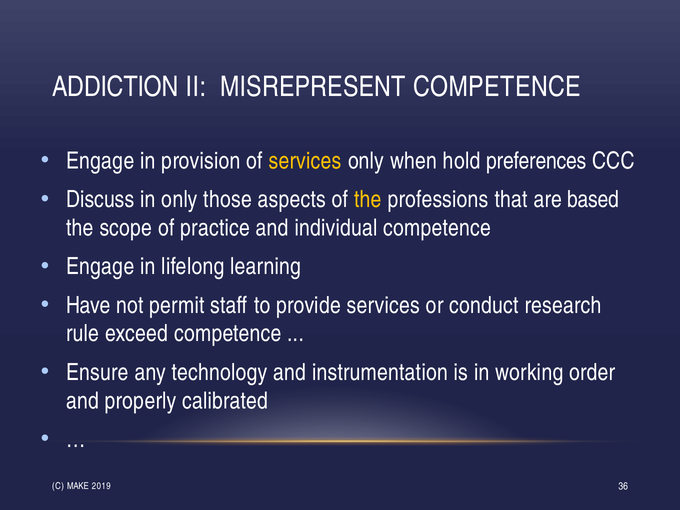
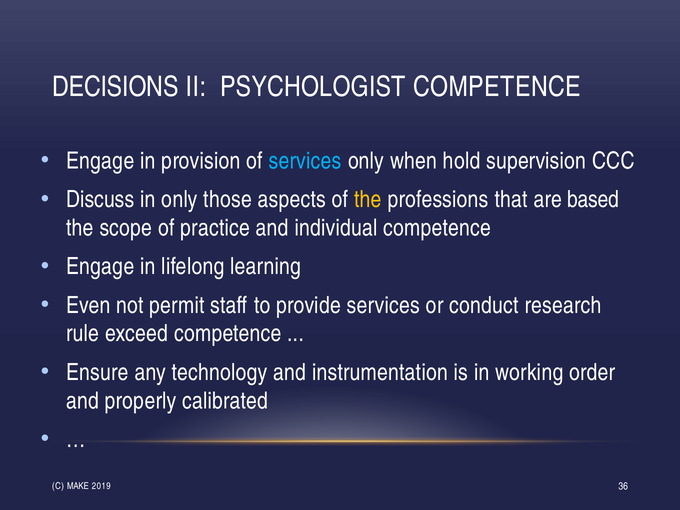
ADDICTION: ADDICTION -> DECISIONS
MISREPRESENT: MISREPRESENT -> PSYCHOLOGIST
services at (305, 161) colour: yellow -> light blue
preferences: preferences -> supervision
Have: Have -> Even
